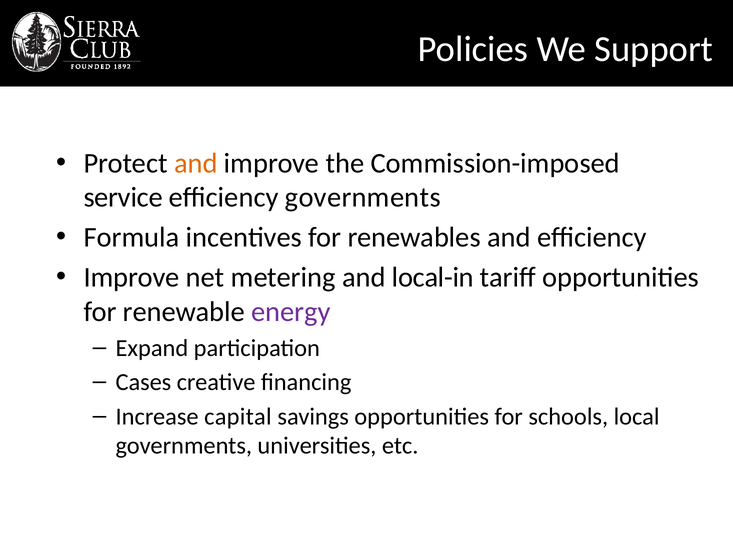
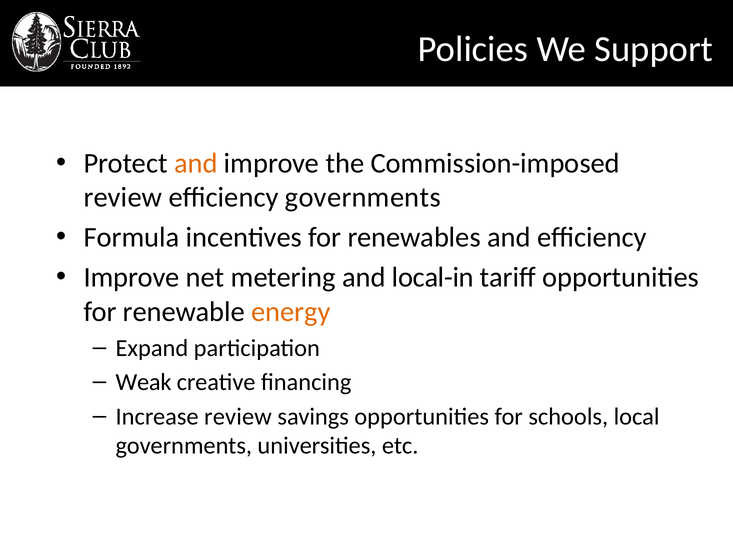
service at (123, 197): service -> review
energy colour: purple -> orange
Cases: Cases -> Weak
Increase capital: capital -> review
